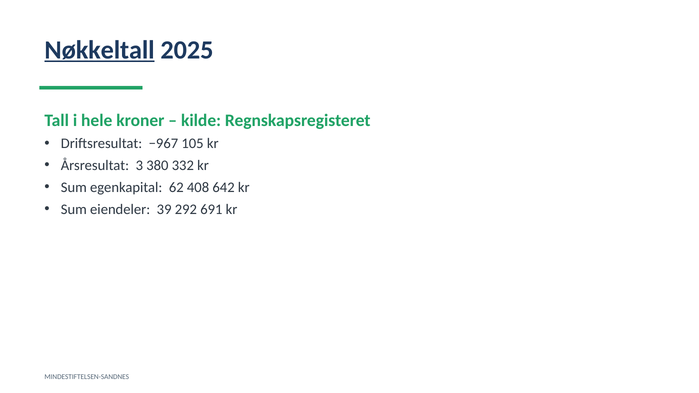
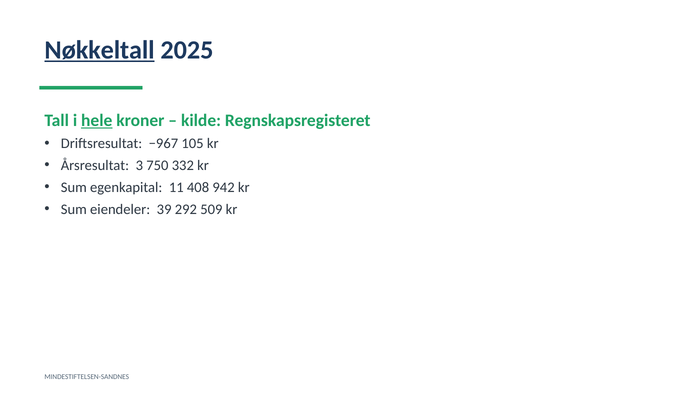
hele underline: none -> present
380: 380 -> 750
62: 62 -> 11
642: 642 -> 942
691: 691 -> 509
